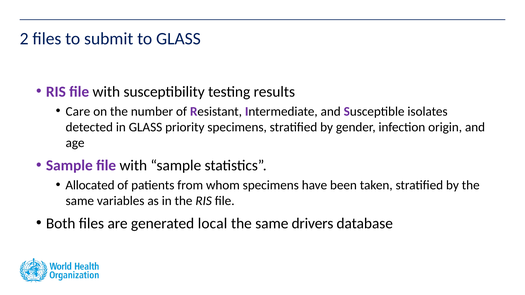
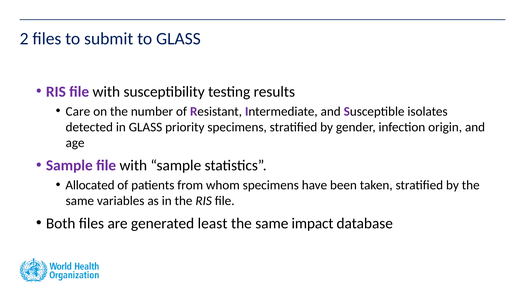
local: local -> least
drivers: drivers -> impact
